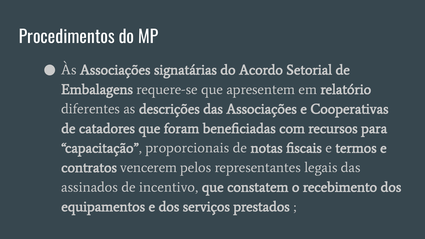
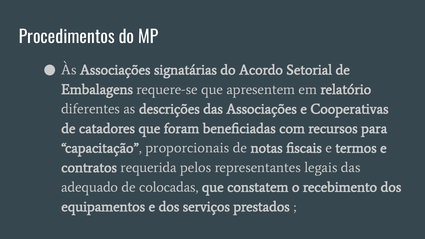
vencerem: vencerem -> requerida
assinados: assinados -> adequado
incentivo: incentivo -> colocadas
